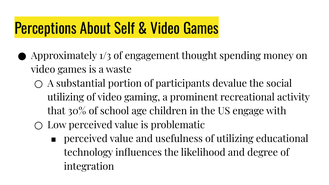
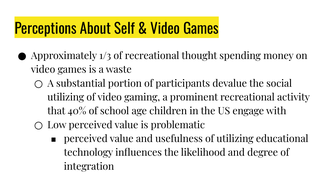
of engagement: engagement -> recreational
30%: 30% -> 40%
